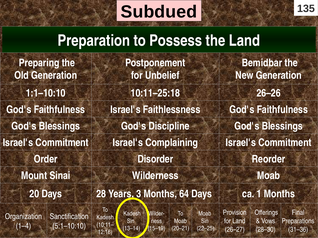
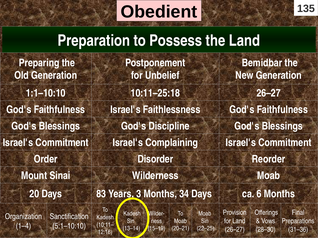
Subdued: Subdued -> Obedient
10:11–25:18 26–26: 26–26 -> 26–27
28: 28 -> 83
64: 64 -> 34
1: 1 -> 6
